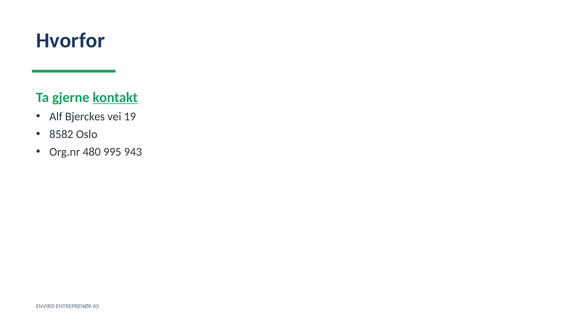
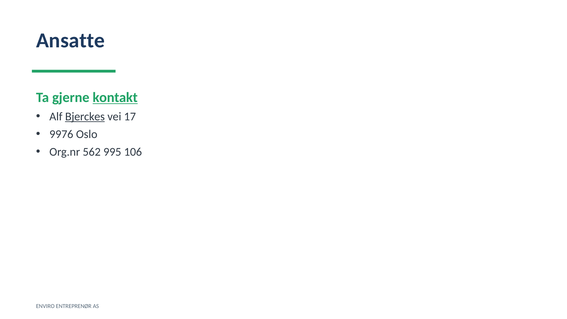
Hvorfor: Hvorfor -> Ansatte
Bjerckes underline: none -> present
19: 19 -> 17
8582: 8582 -> 9976
480: 480 -> 562
943: 943 -> 106
